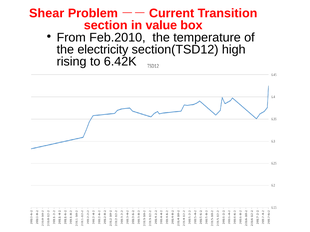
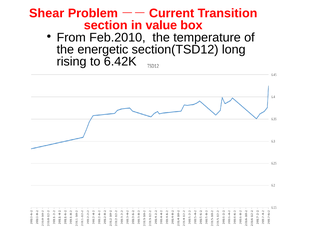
electricity: electricity -> energetic
high: high -> long
